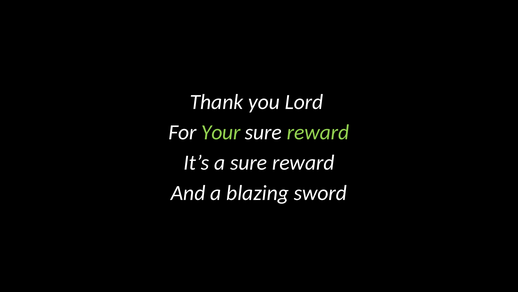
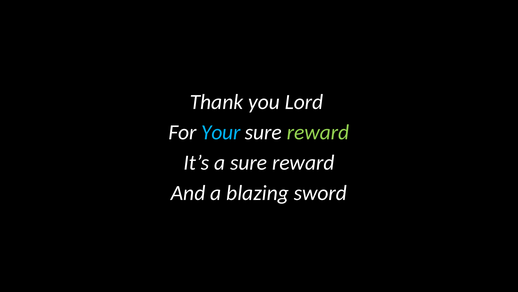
Your colour: light green -> light blue
